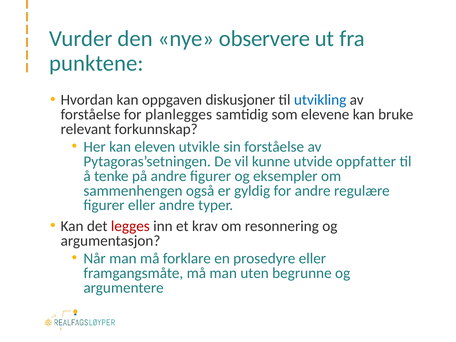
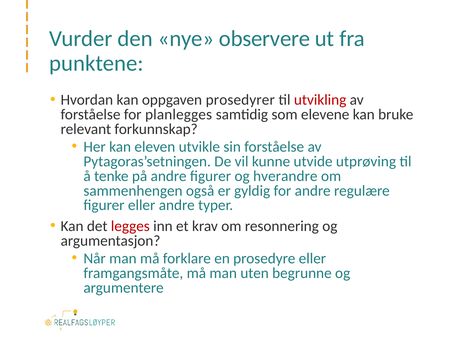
diskusjoner: diskusjoner -> prosedyrer
utvikling colour: blue -> red
oppfatter: oppfatter -> utprøving
eksempler: eksempler -> hverandre
